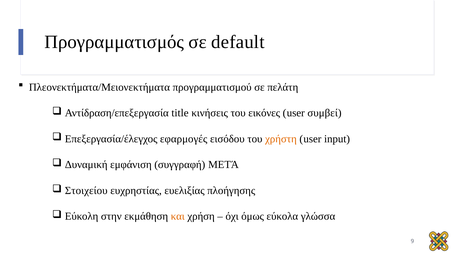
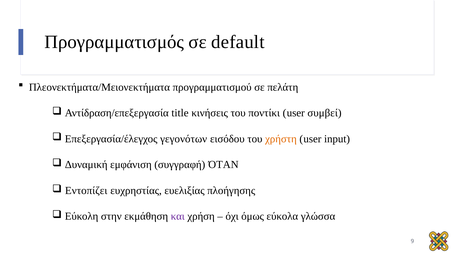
εικόνες: εικόνες -> ποντίκι
εφαρμογές: εφαρμογές -> γεγονότων
ΜΕΤΆ: ΜΕΤΆ -> ΌΤΑΝ
Στοιχείου: Στοιχείου -> Εντοπίζει
και colour: orange -> purple
